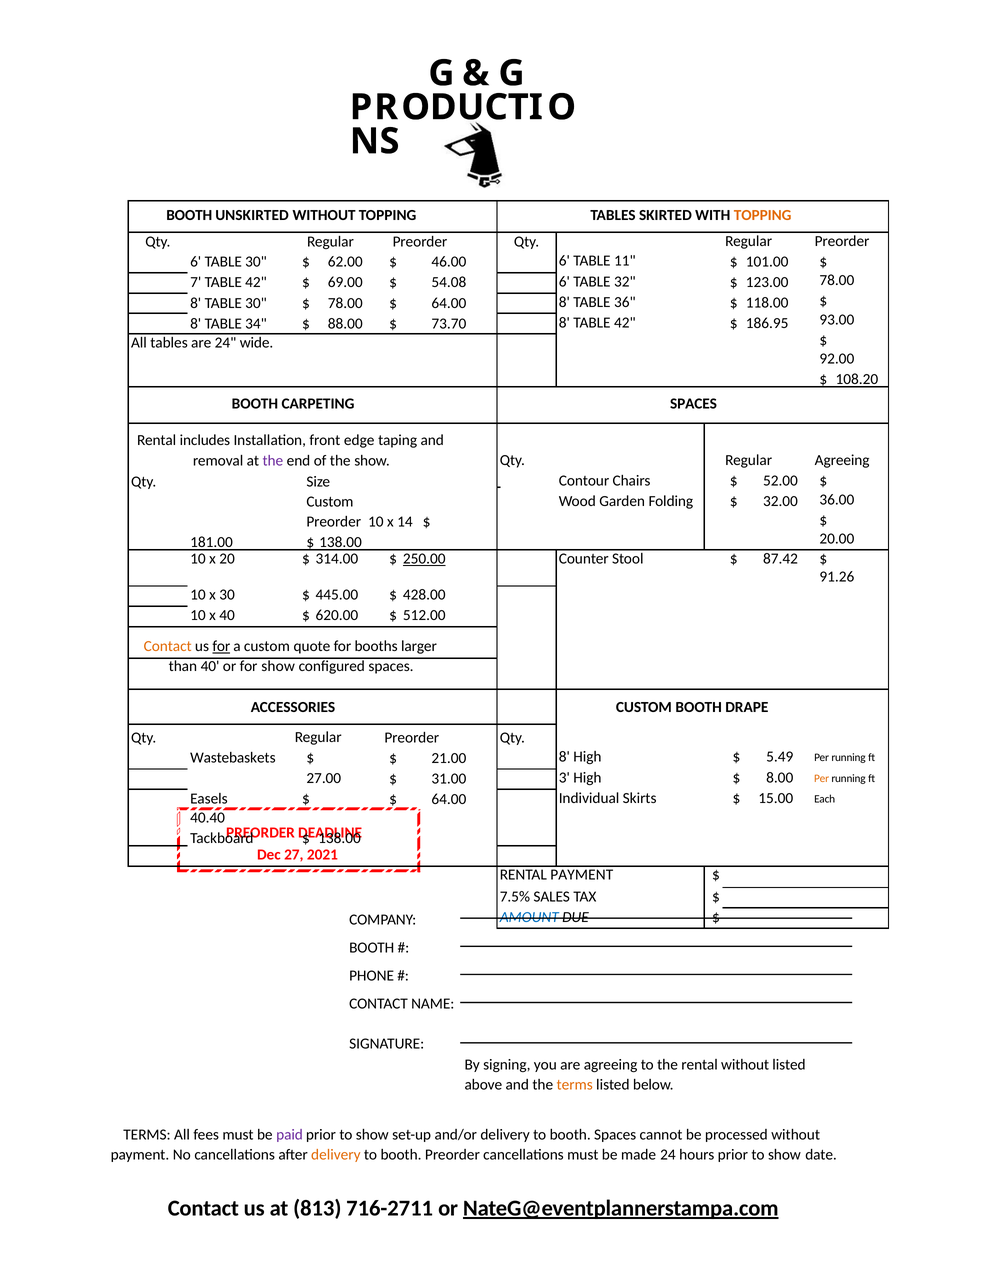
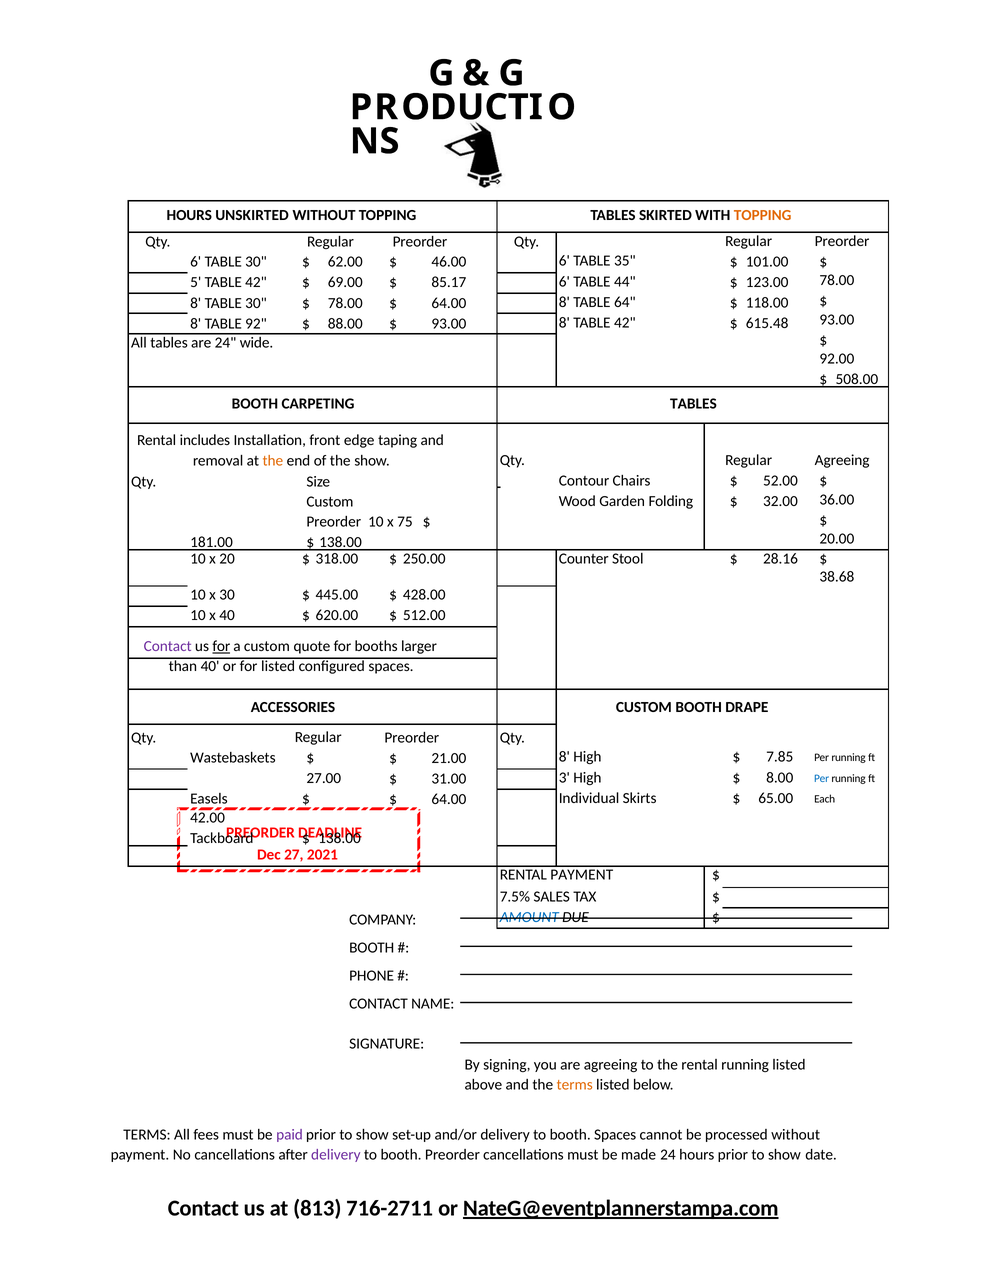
BOOTH at (189, 215): BOOTH -> HOURS
11: 11 -> 35
32: 32 -> 44
7: 7 -> 5
54.08: 54.08 -> 85.17
36: 36 -> 64
186.95: 186.95 -> 615.48
34: 34 -> 92
73.70 at (449, 323): 73.70 -> 93.00
108.20: 108.20 -> 508.00
CARPETING SPACES: SPACES -> TABLES
the at (273, 461) colour: purple -> orange
14: 14 -> 75
314.00: 314.00 -> 318.00
250.00 underline: present -> none
87.42: 87.42 -> 28.16
91.26: 91.26 -> 38.68
Contact at (168, 646) colour: orange -> purple
for show: show -> listed
5.49: 5.49 -> 7.85
Per at (822, 778) colour: orange -> blue
15.00: 15.00 -> 65.00
40.40: 40.40 -> 42.00
rental without: without -> running
delivery at (336, 1154) colour: orange -> purple
